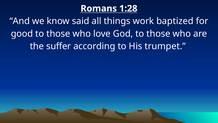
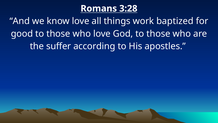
1:28: 1:28 -> 3:28
know said: said -> love
trumpet: trumpet -> apostles
